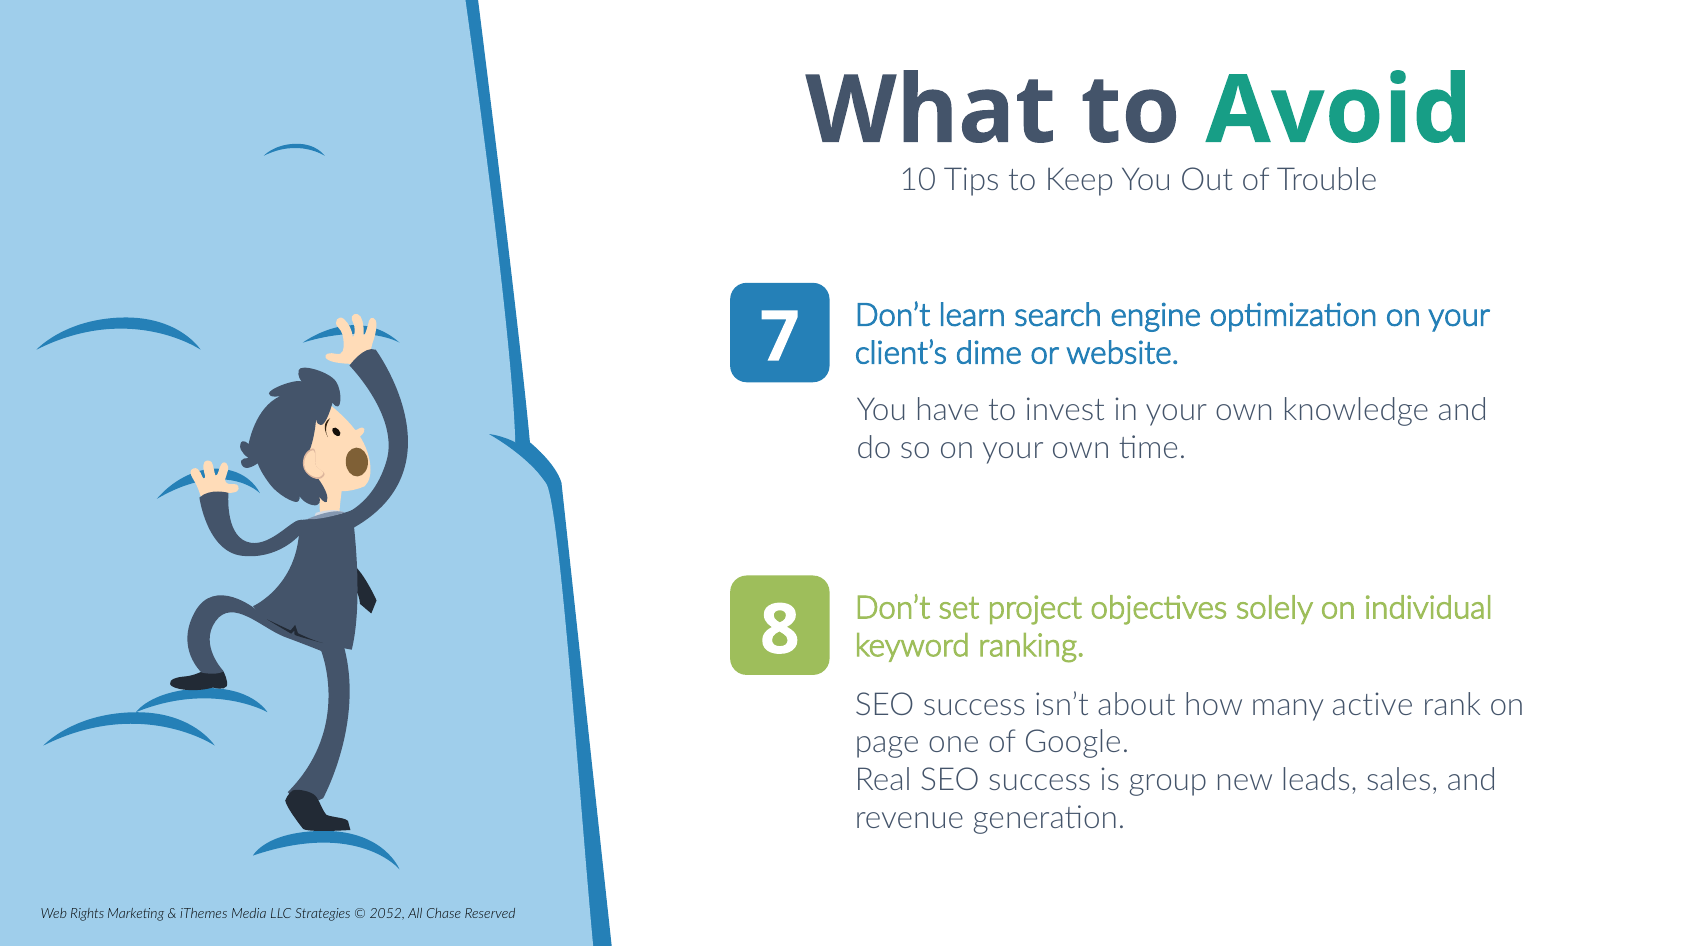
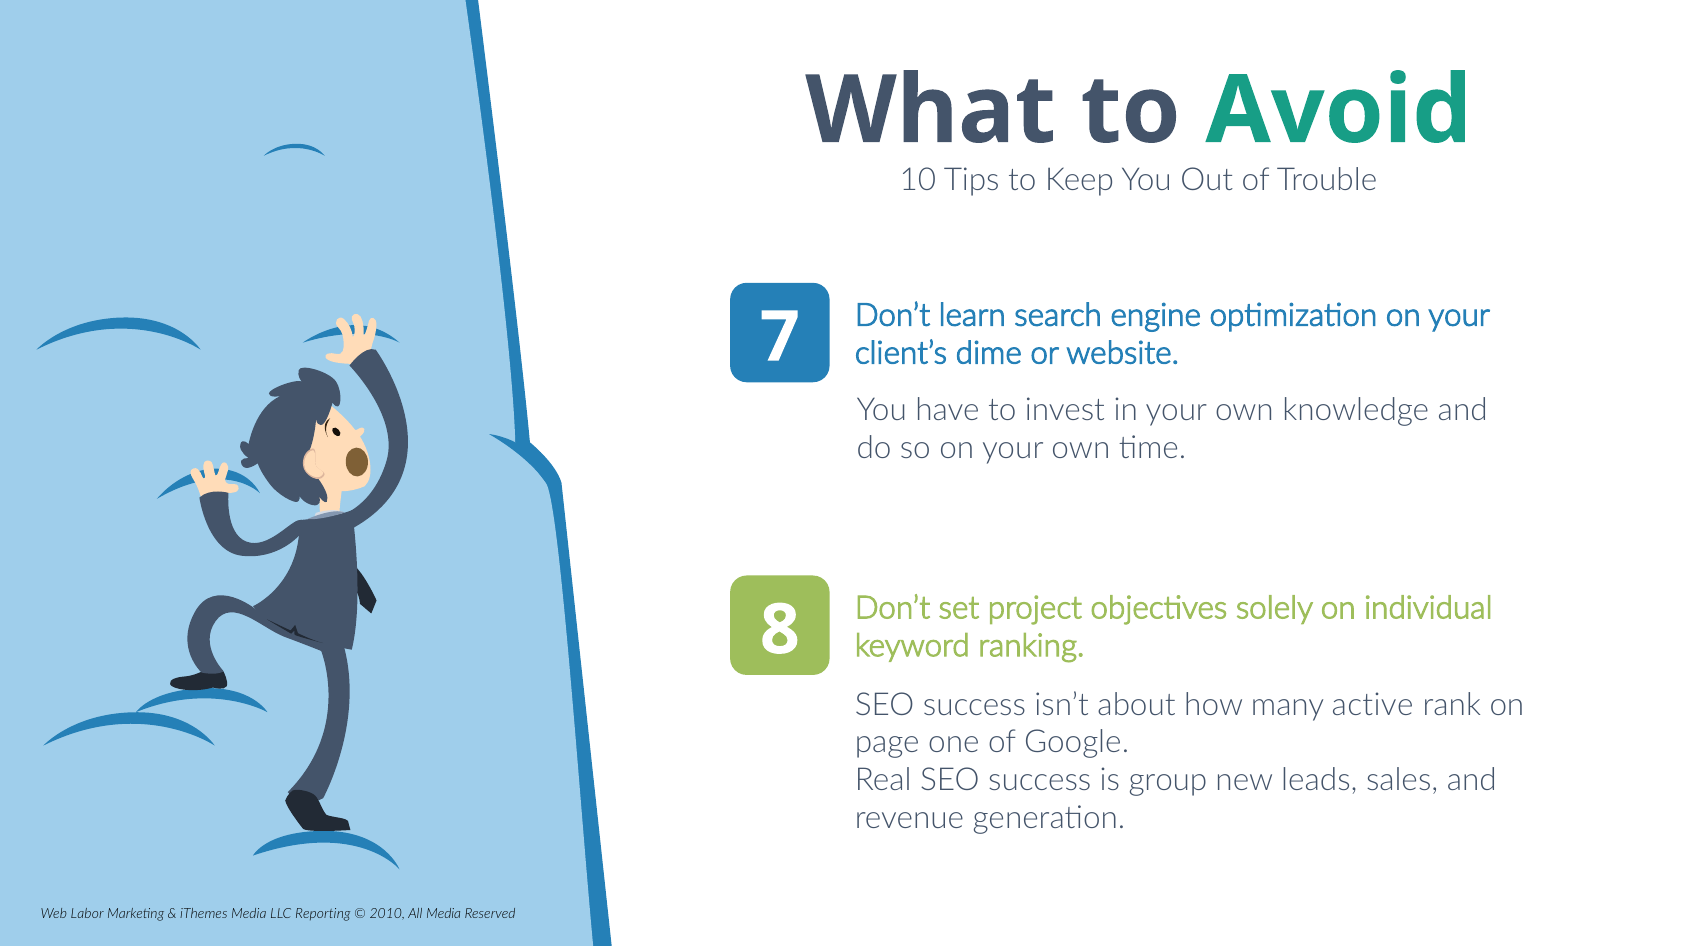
Rights: Rights -> Labor
Strategies: Strategies -> Reporting
2052: 2052 -> 2010
All Chase: Chase -> Media
